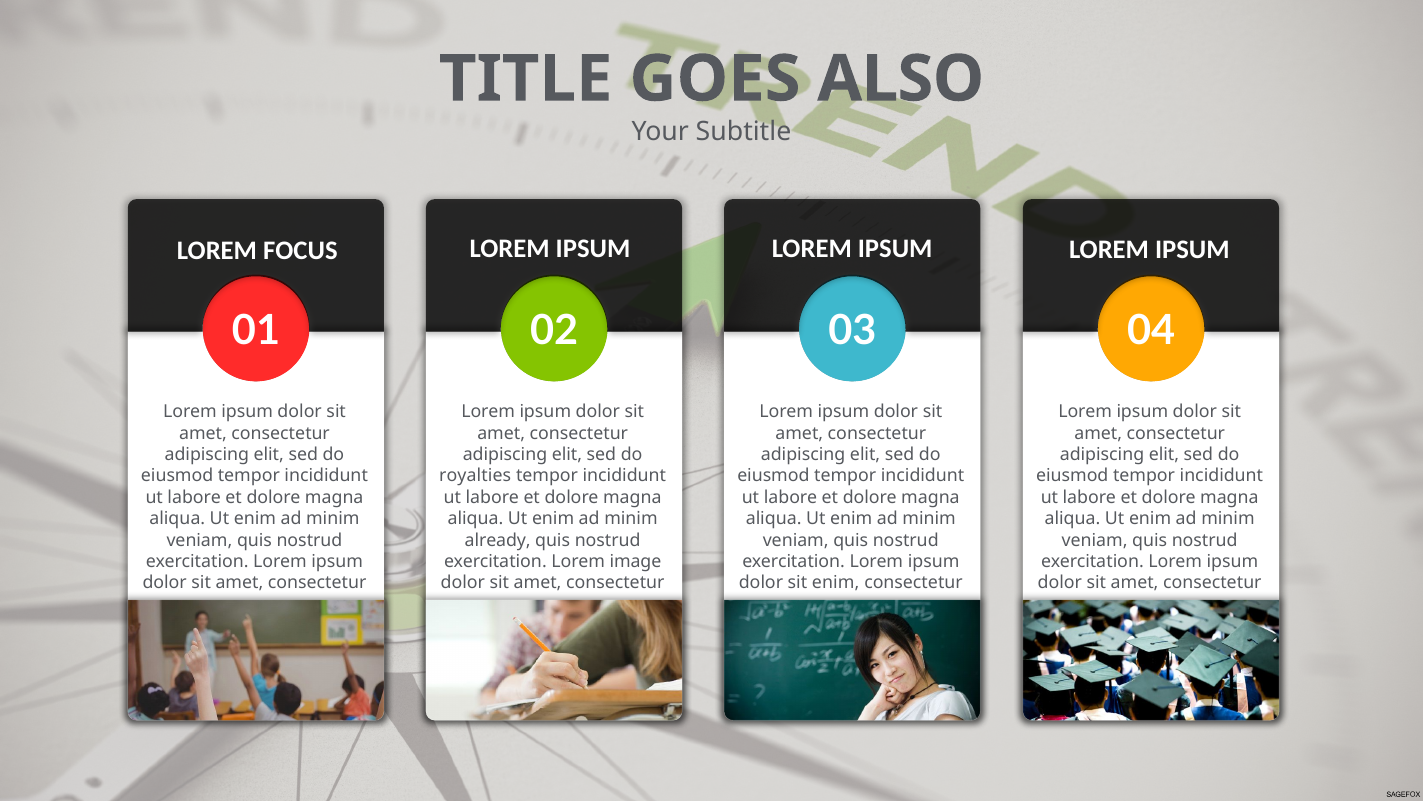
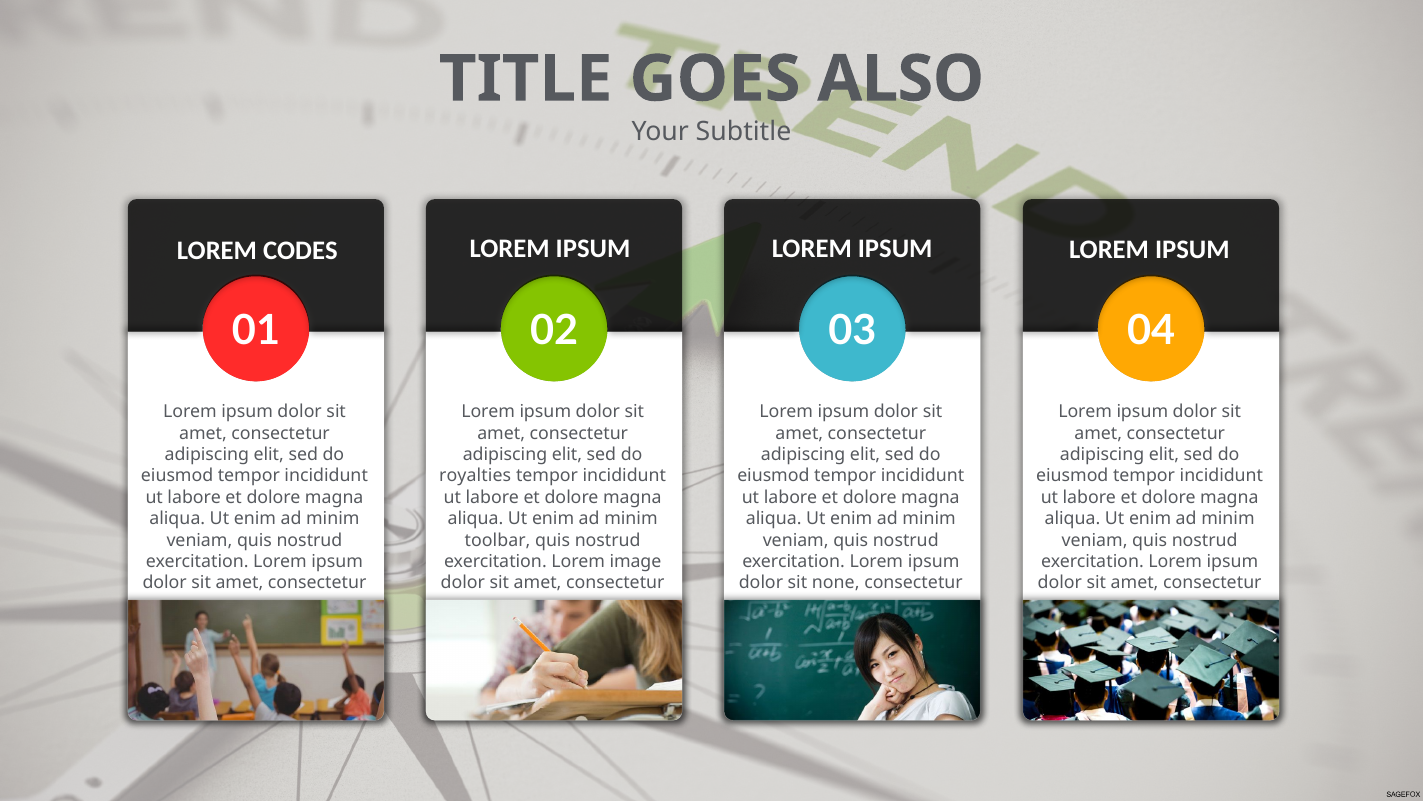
FOCUS: FOCUS -> CODES
already: already -> toolbar
sit enim: enim -> none
